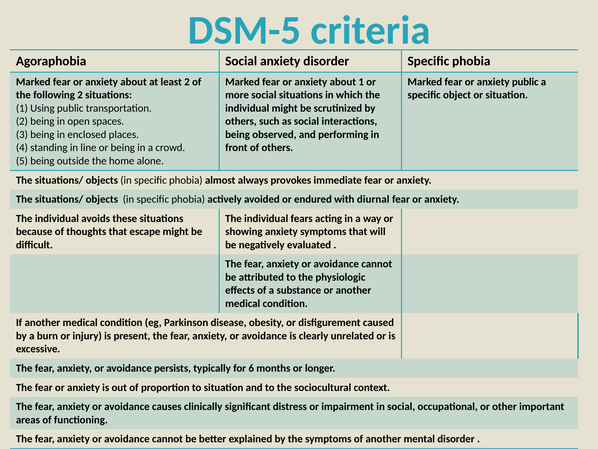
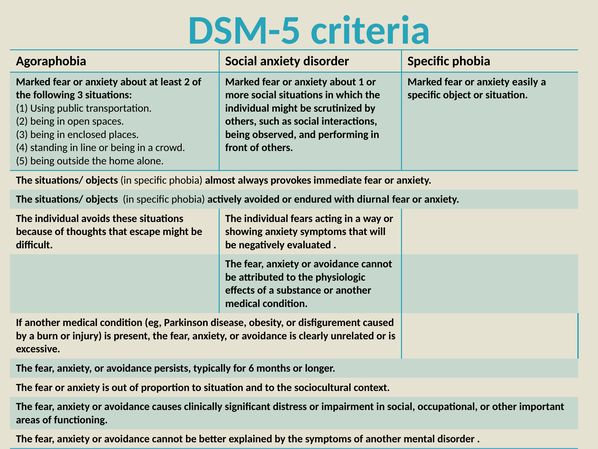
anxiety public: public -> easily
following 2: 2 -> 3
